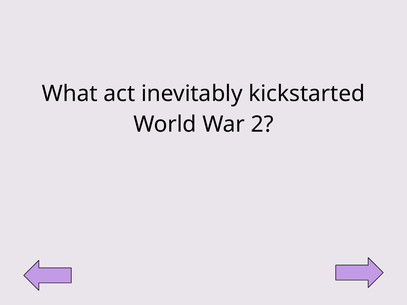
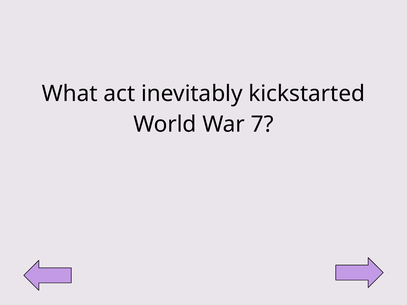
2: 2 -> 7
